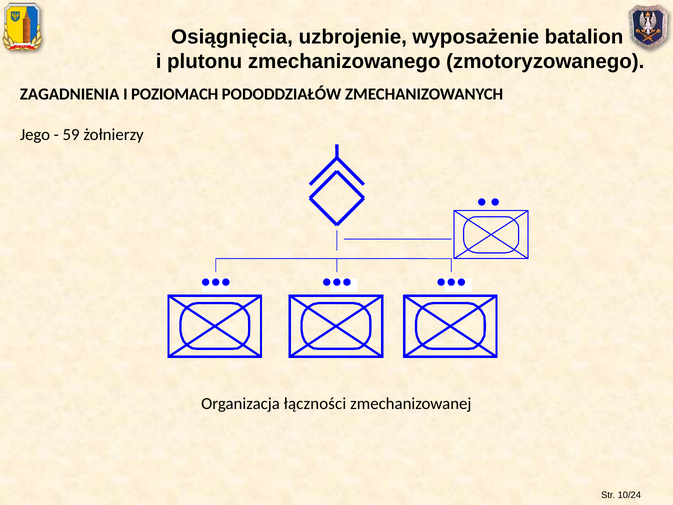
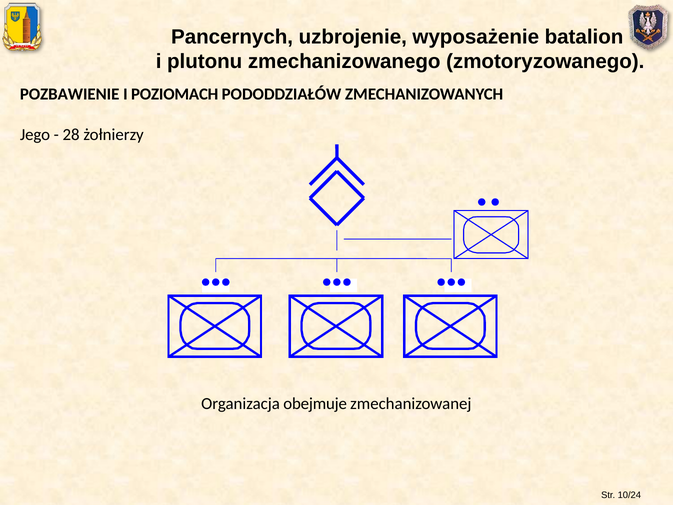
Osiągnięcia: Osiągnięcia -> Pancernych
ZAGADNIENIA: ZAGADNIENIA -> POZBAWIENIE
59: 59 -> 28
łączności: łączności -> obejmuje
